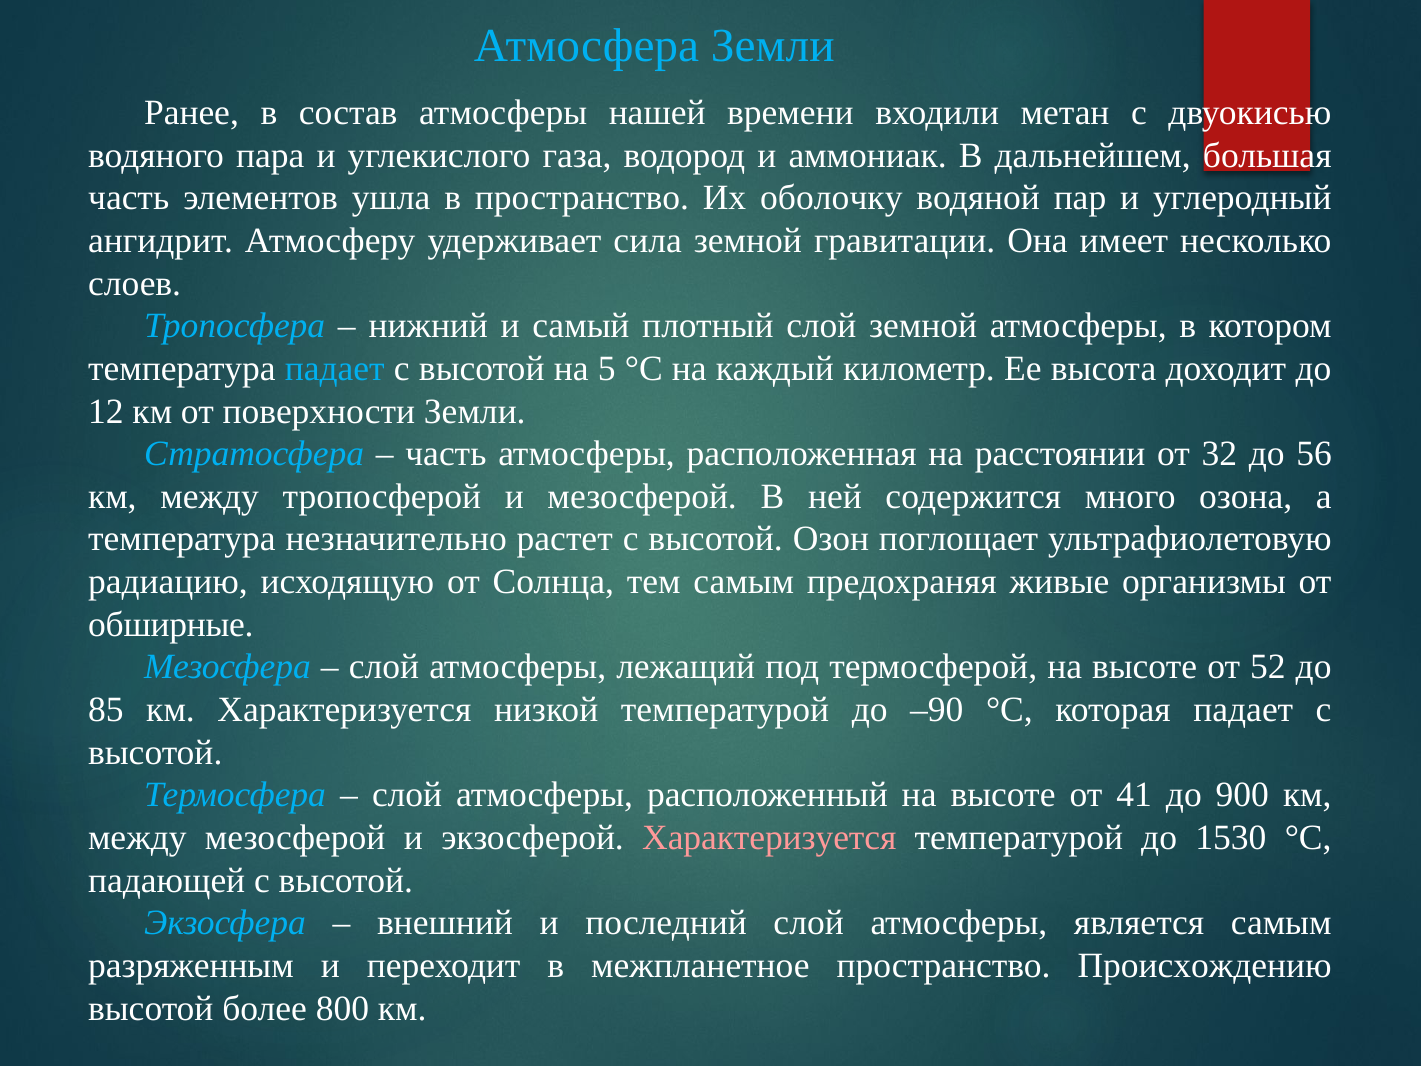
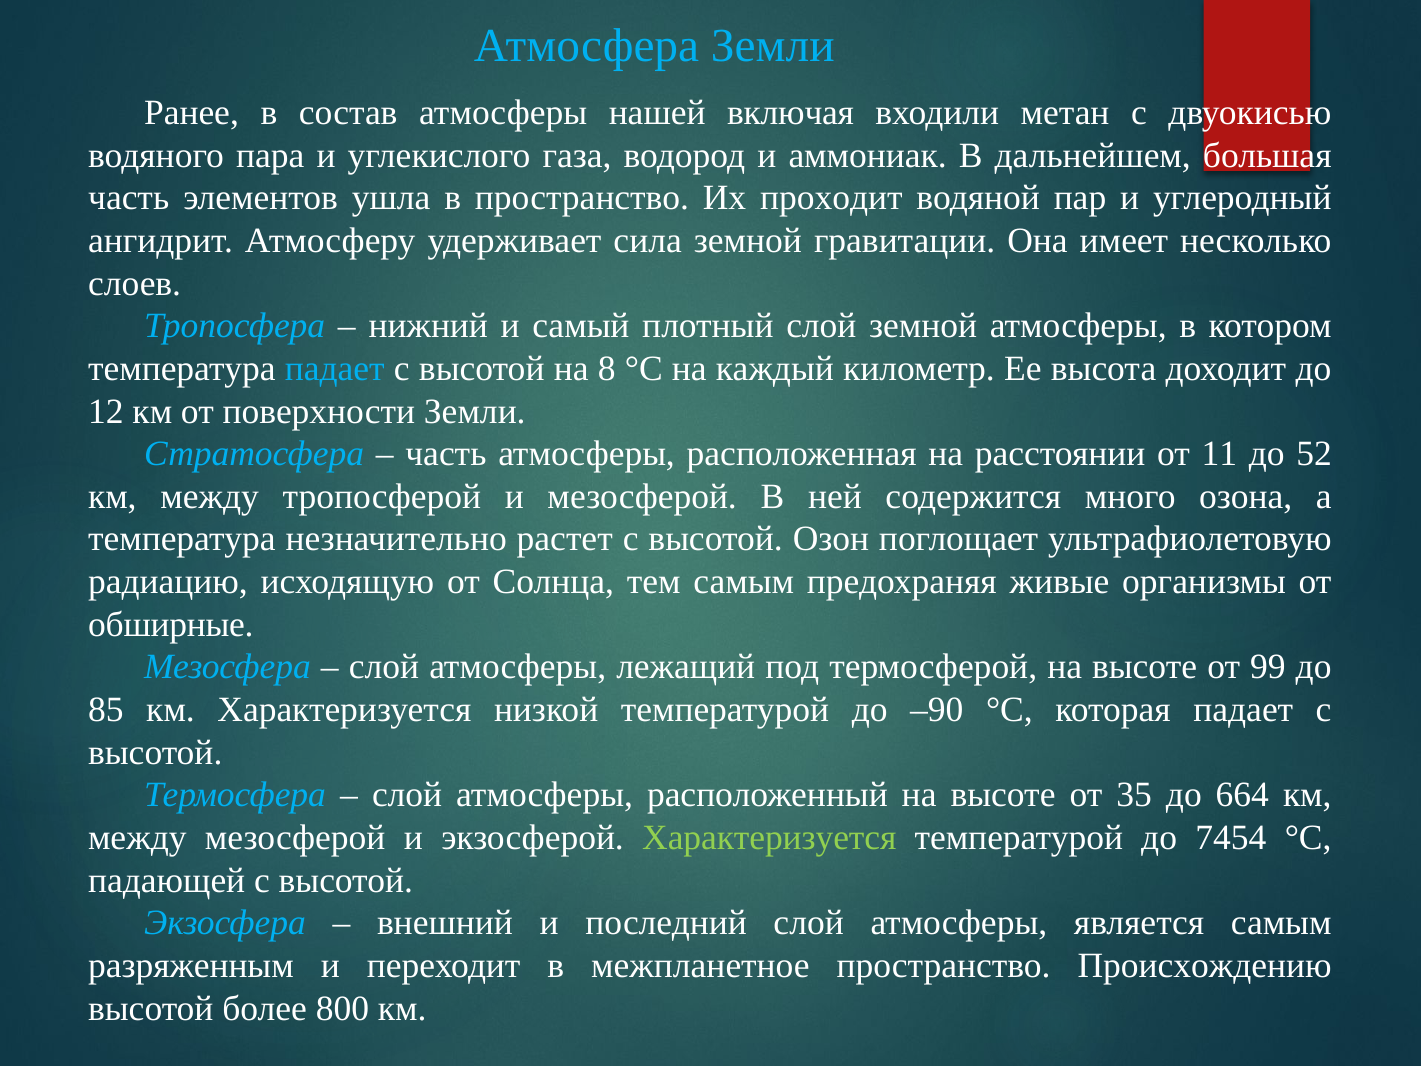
времени: времени -> включая
оболочку: оболочку -> проходит
5: 5 -> 8
32: 32 -> 11
56: 56 -> 52
52: 52 -> 99
41: 41 -> 35
900: 900 -> 664
Характеризуется at (769, 838) colour: pink -> light green
1530: 1530 -> 7454
